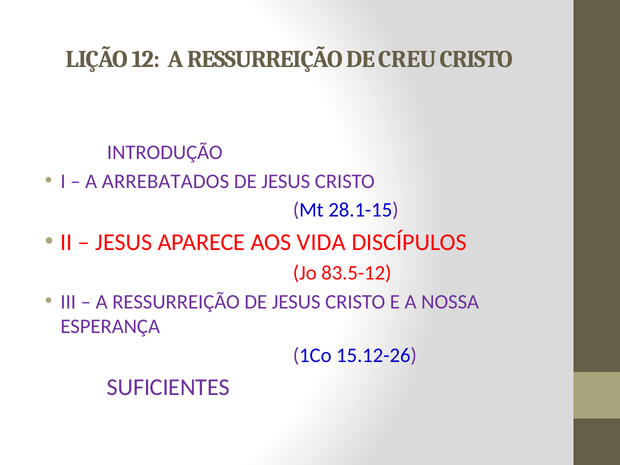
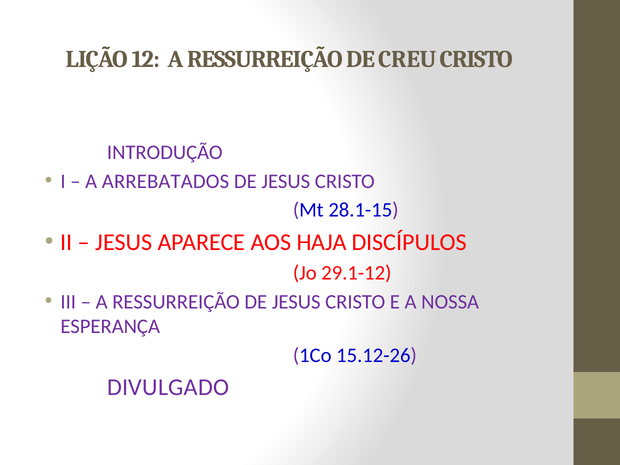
VIDA: VIDA -> HAJA
83.5-12: 83.5-12 -> 29.1-12
SUFICIENTES: SUFICIENTES -> DIVULGADO
